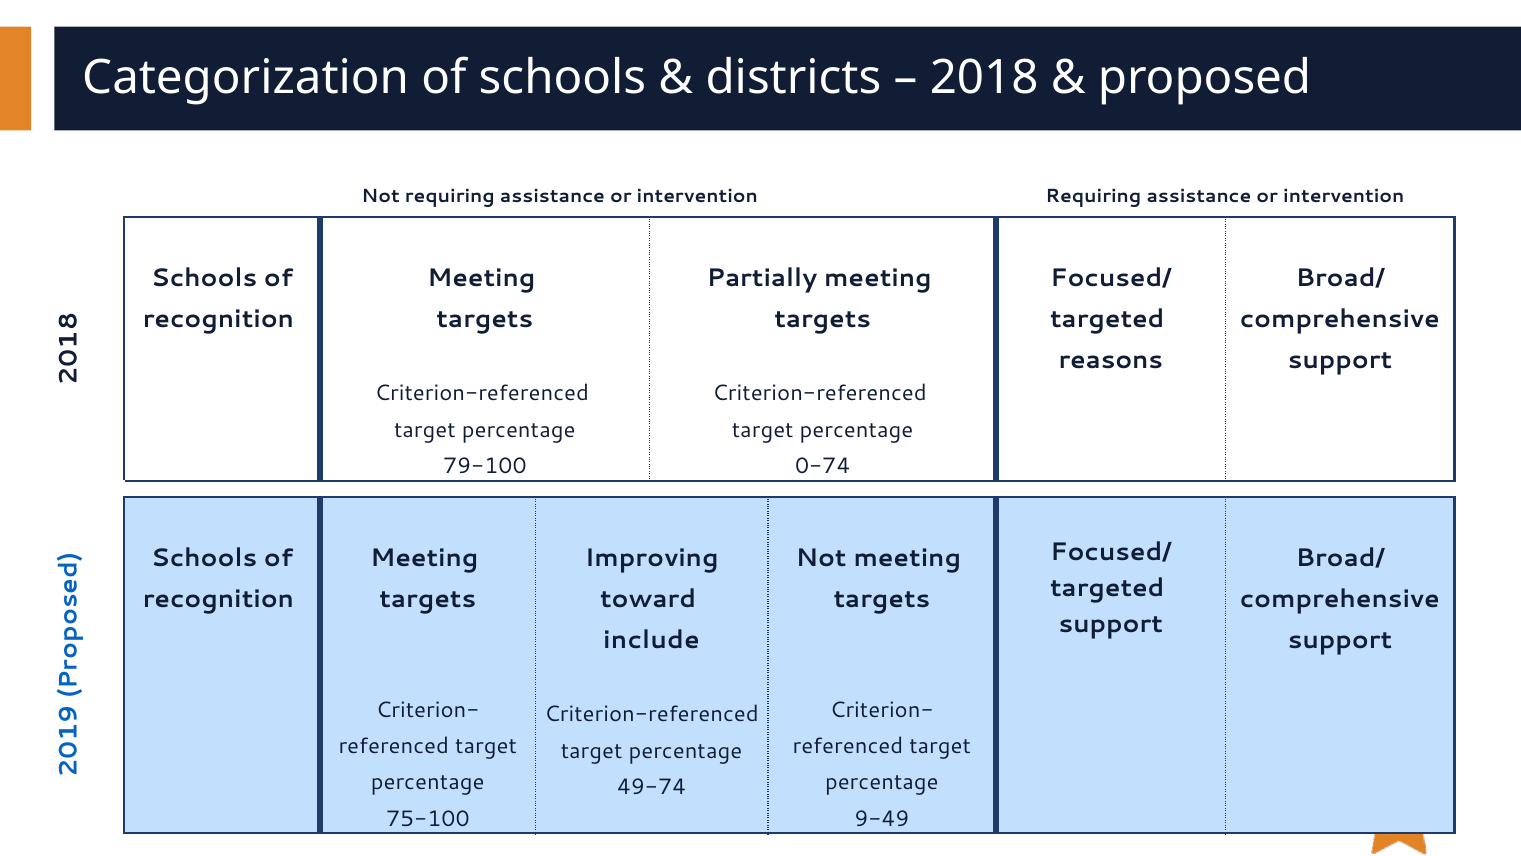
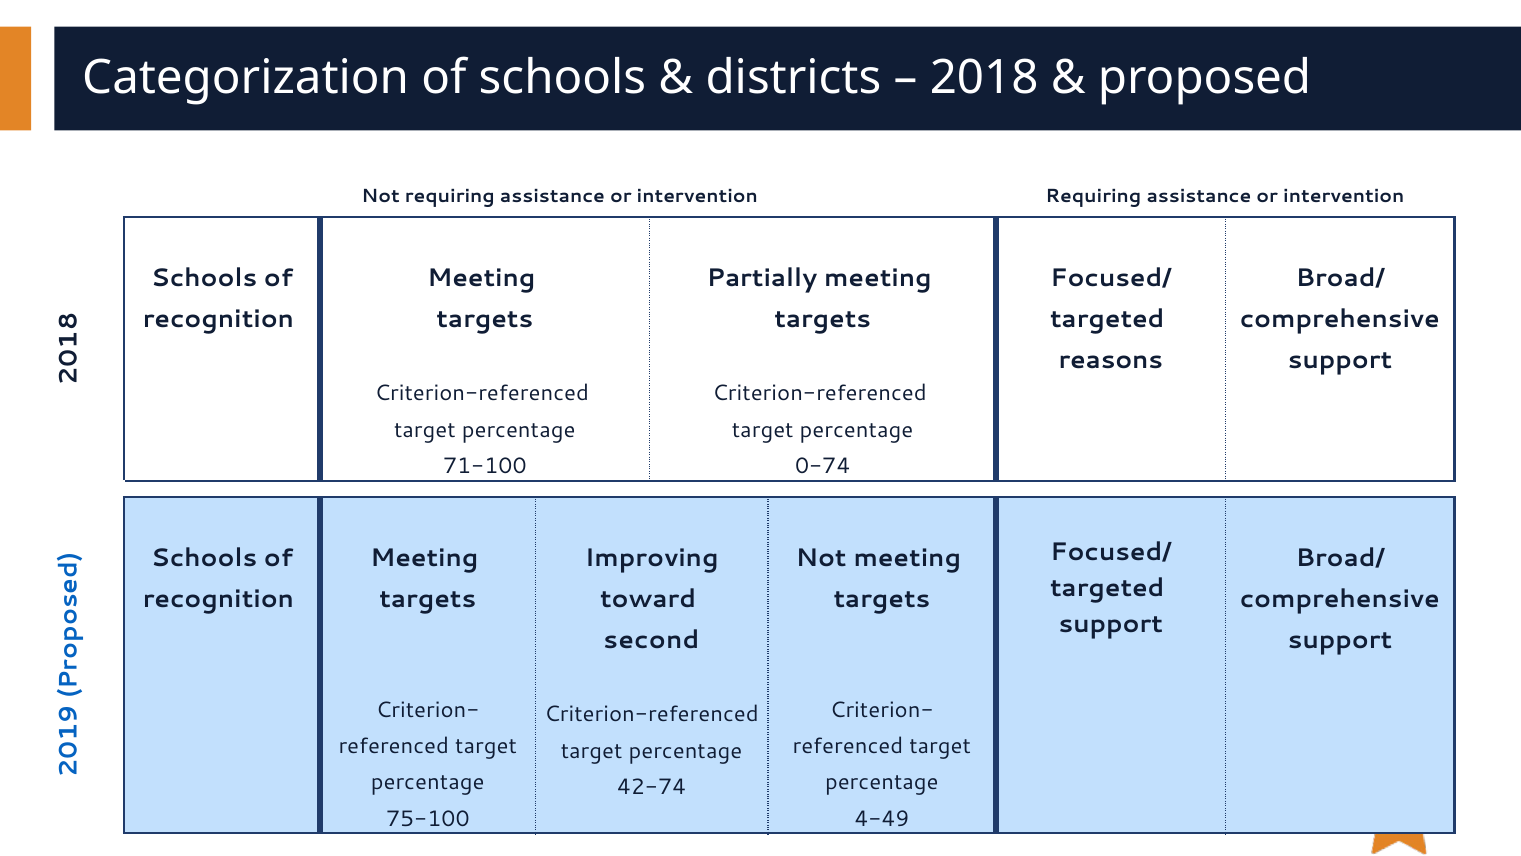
79-100: 79-100 -> 71-100
include: include -> second
49-74: 49-74 -> 42-74
9-49: 9-49 -> 4-49
